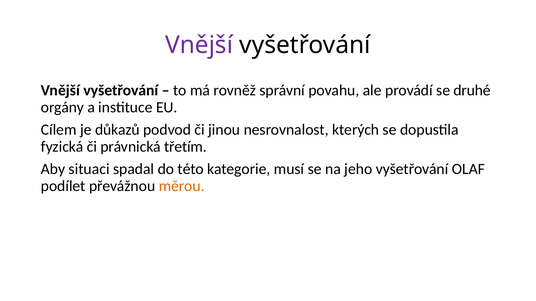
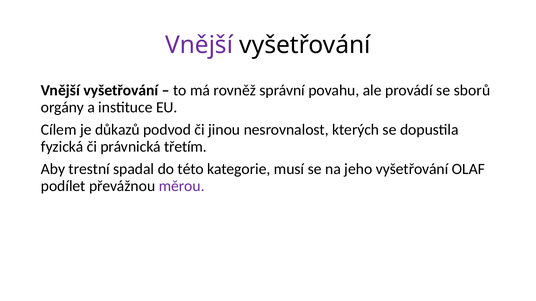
druhé: druhé -> sborů
situaci: situaci -> trestní
měrou colour: orange -> purple
